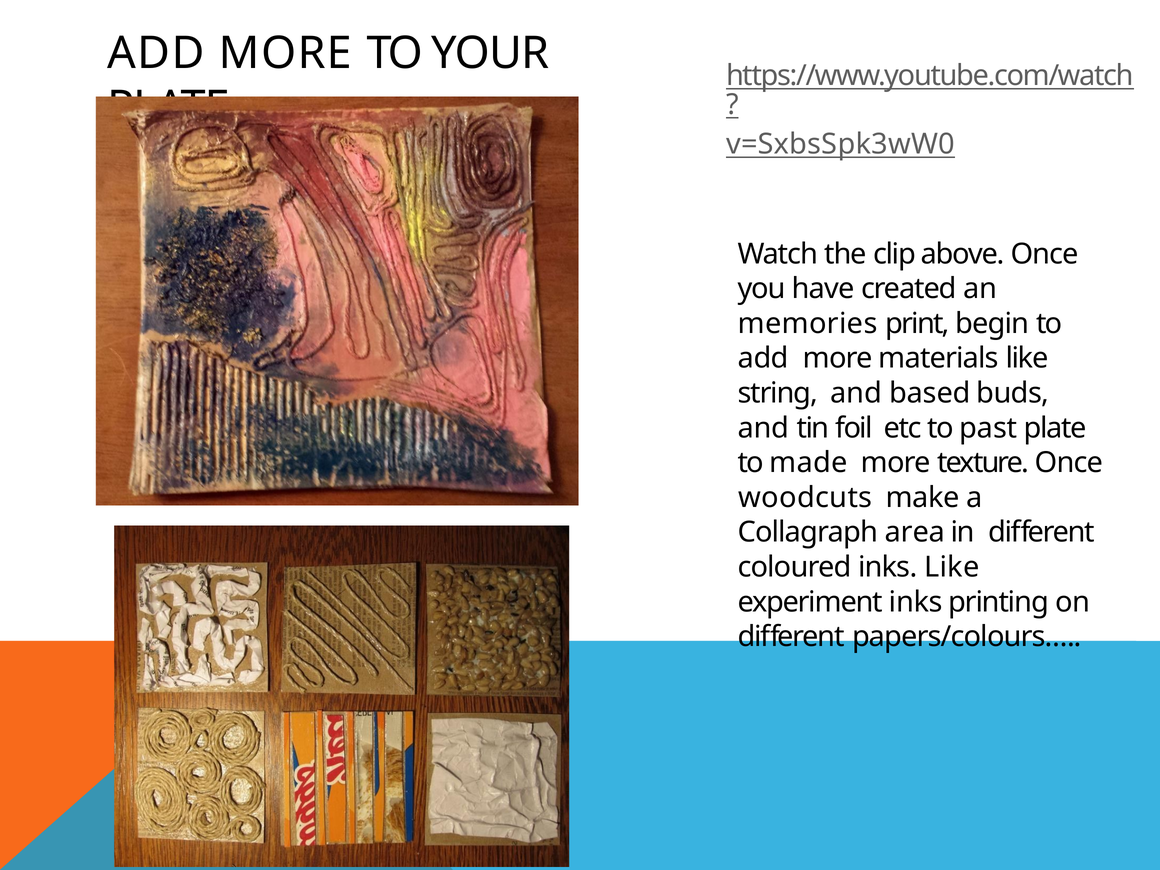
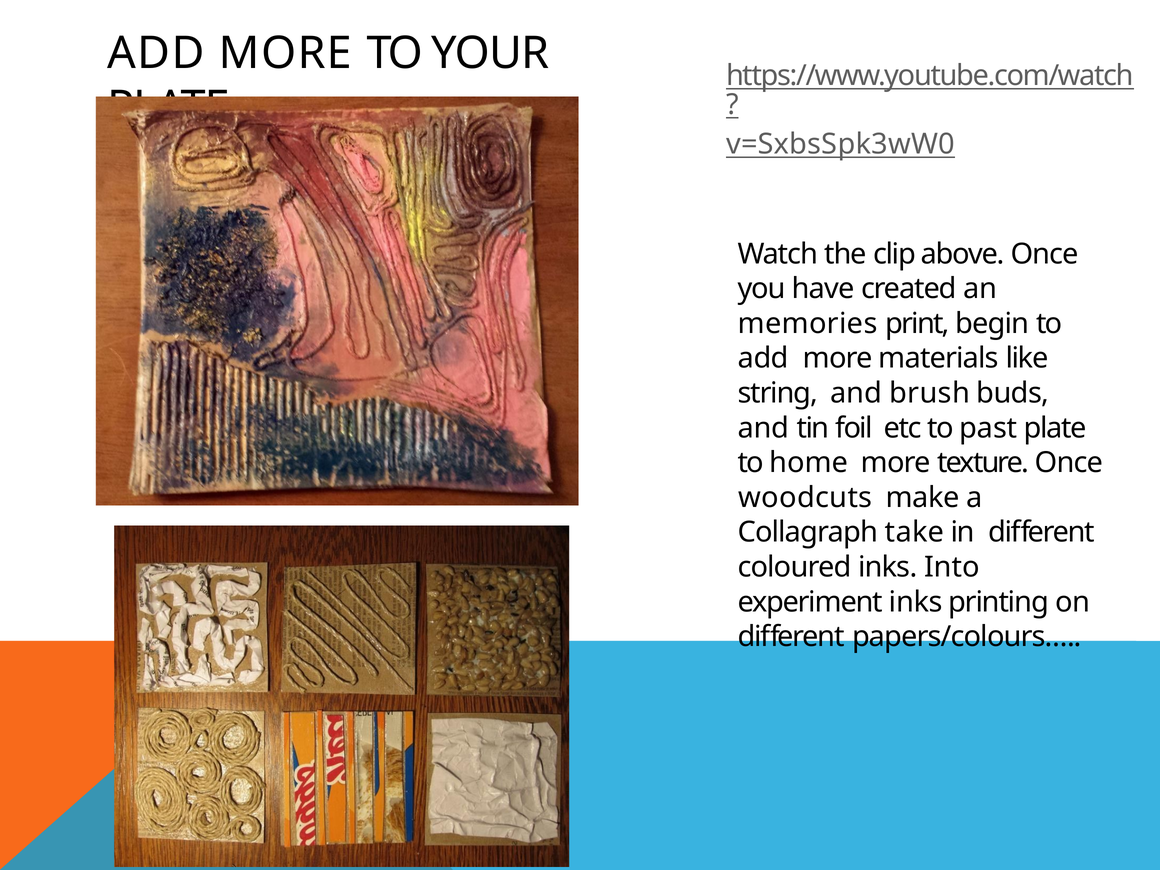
based: based -> brush
made: made -> home
area: area -> take
inks Like: Like -> Into
